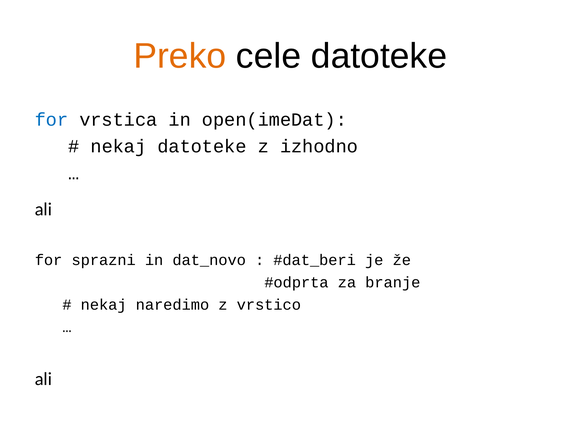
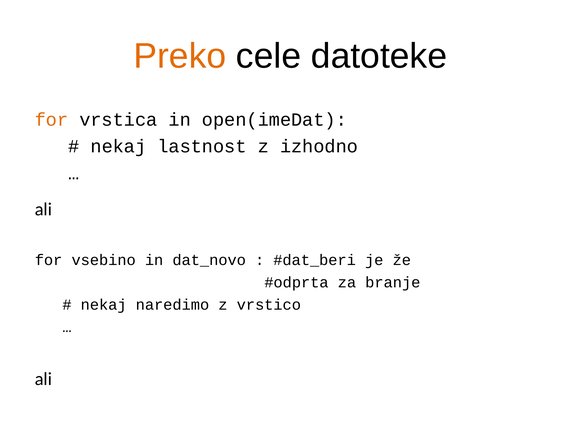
for at (52, 120) colour: blue -> orange
nekaj datoteke: datoteke -> lastnost
sprazni: sprazni -> vsebino
